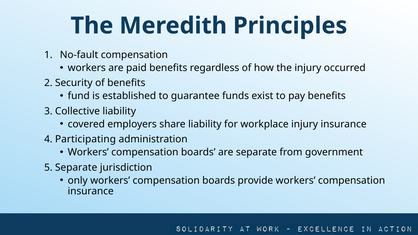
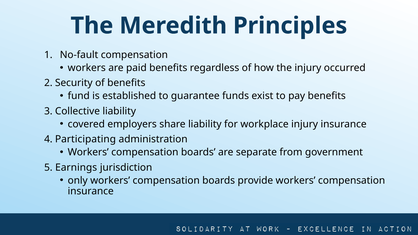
Separate at (76, 168): Separate -> Earnings
